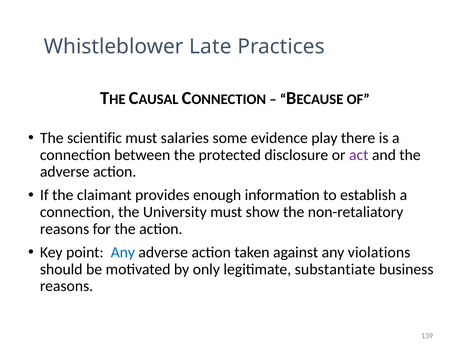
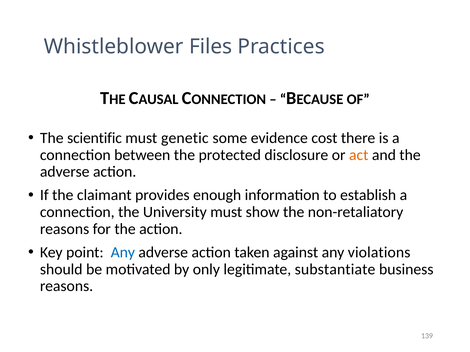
Late: Late -> Files
salaries: salaries -> genetic
play: play -> cost
act colour: purple -> orange
